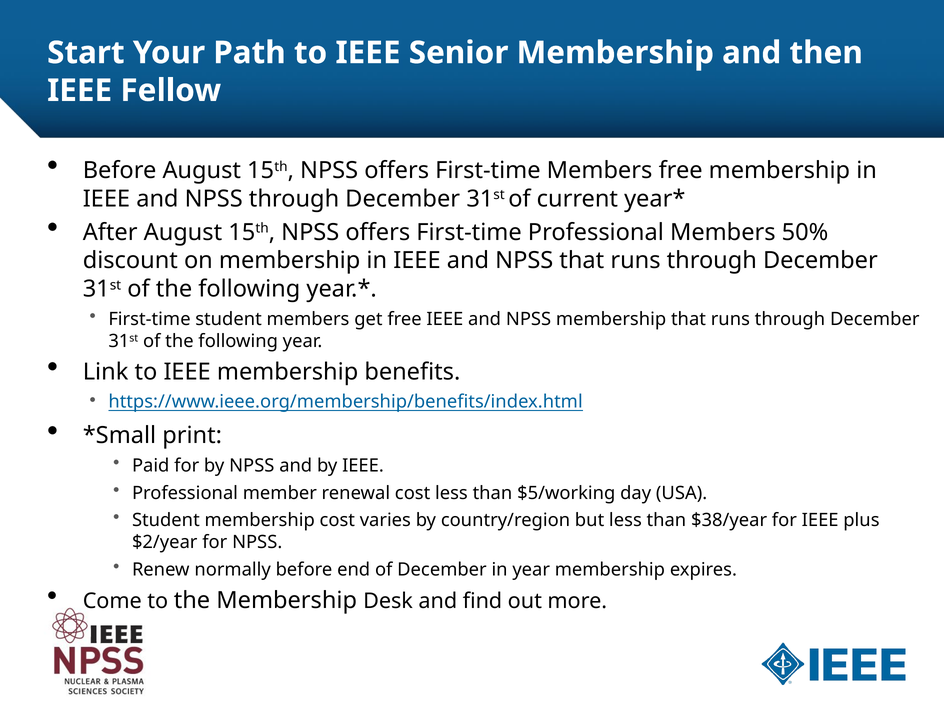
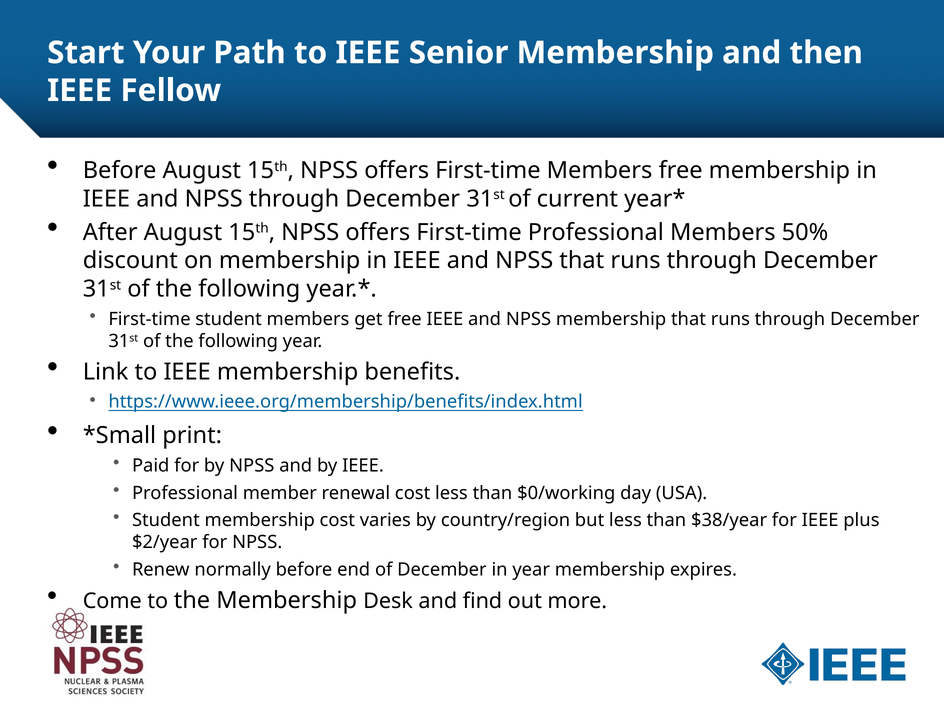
$5/working: $5/working -> $0/working
